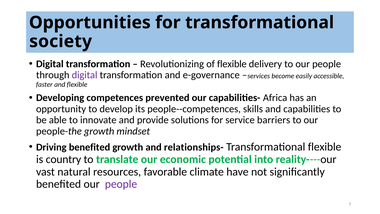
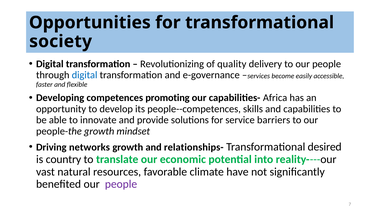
of flexible: flexible -> quality
digital at (85, 75) colour: purple -> blue
prevented: prevented -> promoting
Driving benefited: benefited -> networks
Transformational flexible: flexible -> desired
